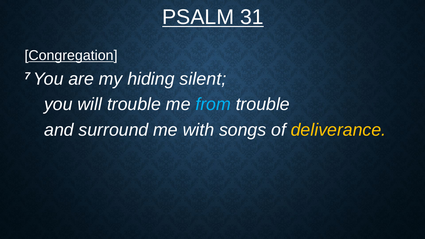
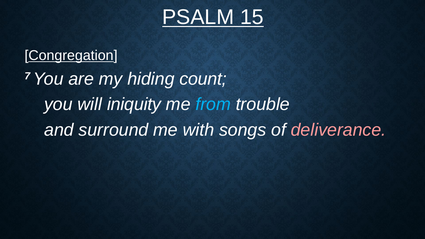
31: 31 -> 15
silent: silent -> count
will trouble: trouble -> iniquity
deliverance colour: yellow -> pink
